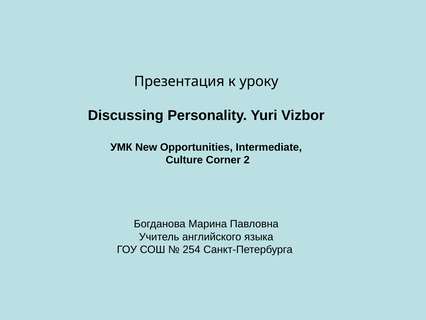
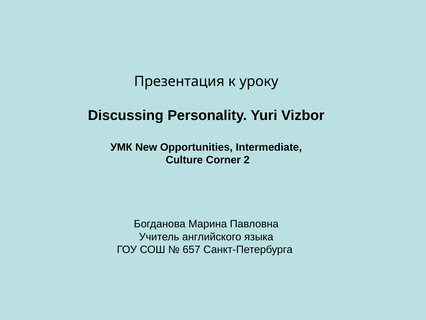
254: 254 -> 657
